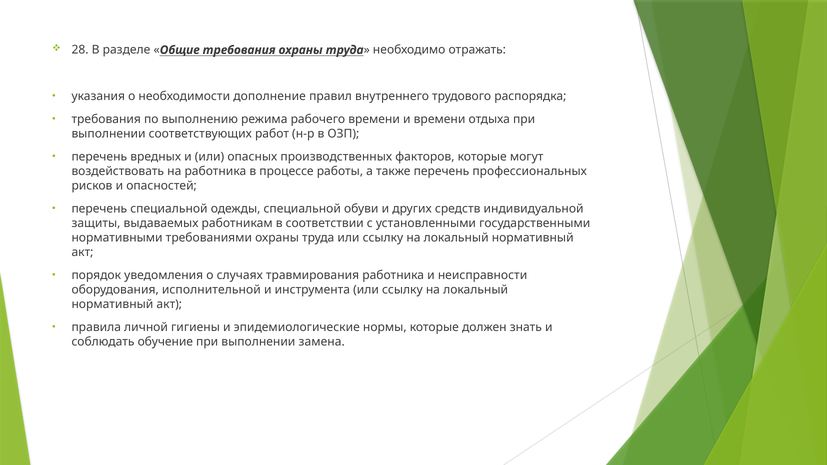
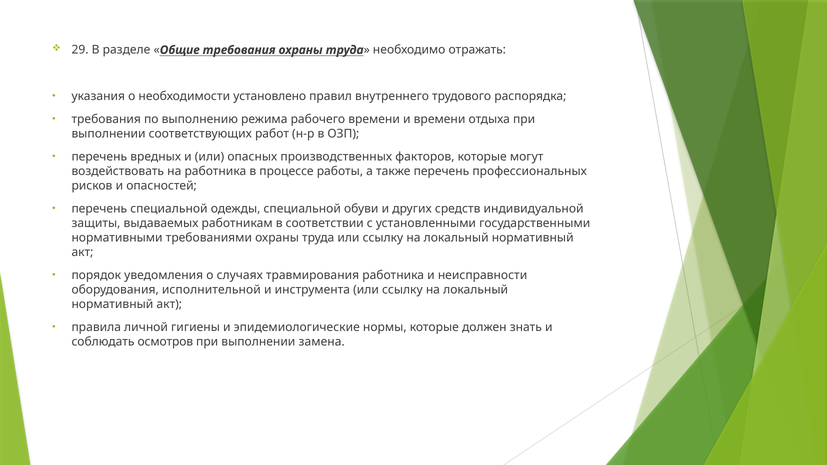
28: 28 -> 29
дополнение: дополнение -> установлено
обучение: обучение -> осмотров
